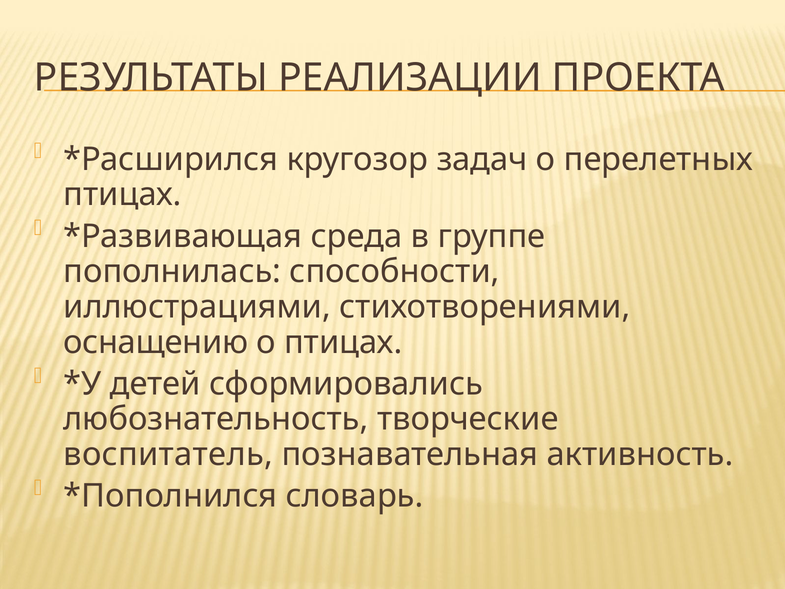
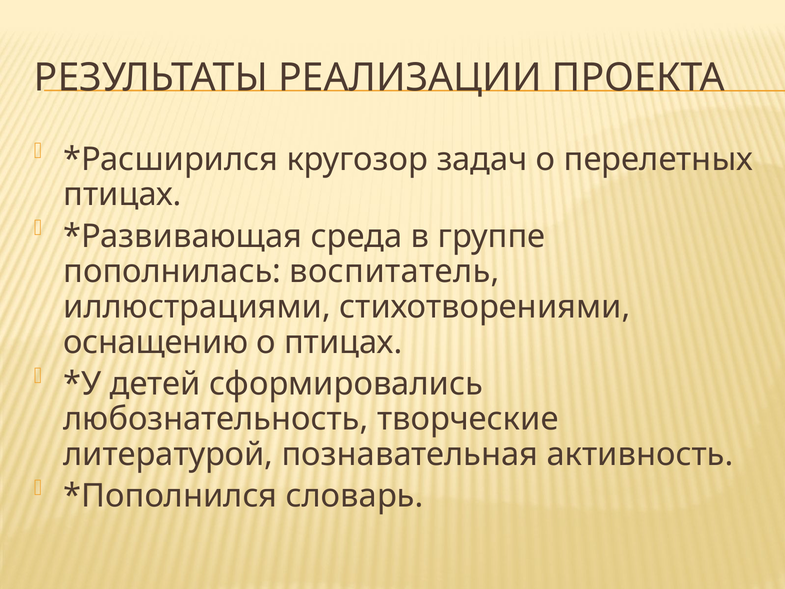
способности: способности -> воспитатель
воспитатель: воспитатель -> литературой
